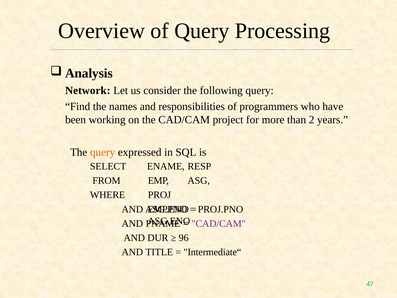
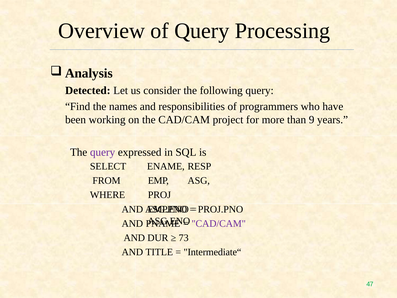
Network: Network -> Detected
2: 2 -> 9
query at (103, 152) colour: orange -> purple
96: 96 -> 73
